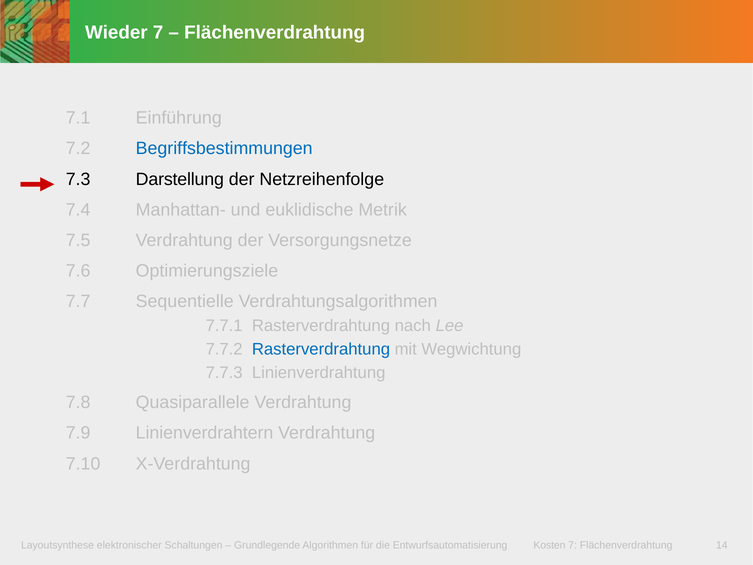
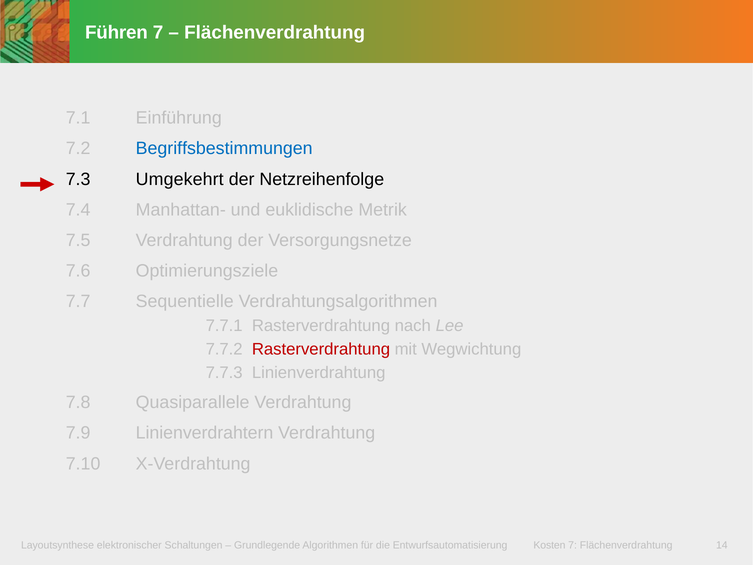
Wieder: Wieder -> Führen
Darstellung: Darstellung -> Umgekehrt
Rasterverdrahtung at (321, 349) colour: blue -> red
